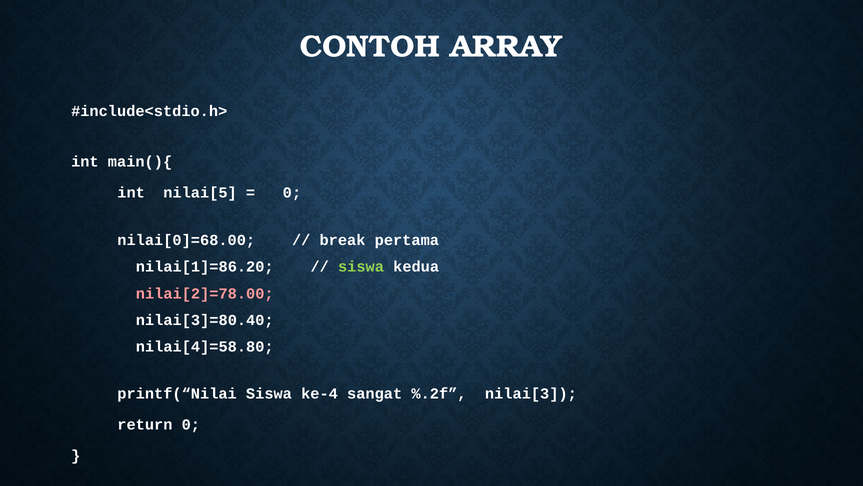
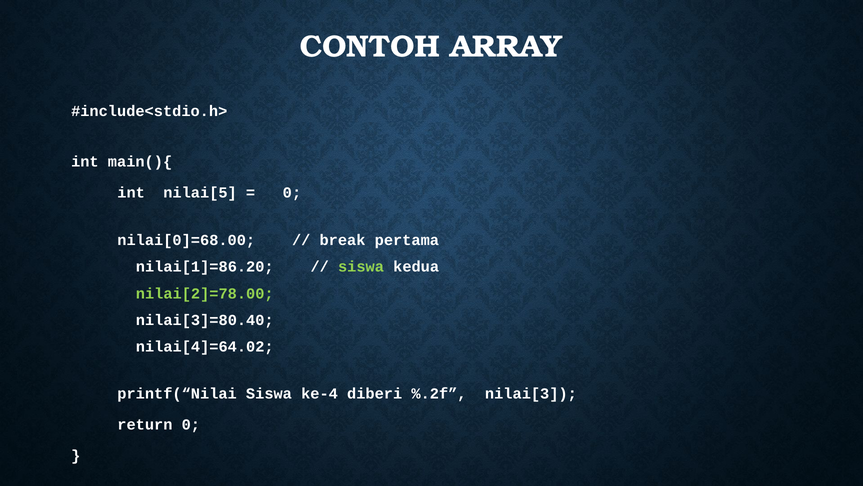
nilai[2]=78.00 colour: pink -> light green
nilai[4]=58.80: nilai[4]=58.80 -> nilai[4]=64.02
sangat: sangat -> diberi
